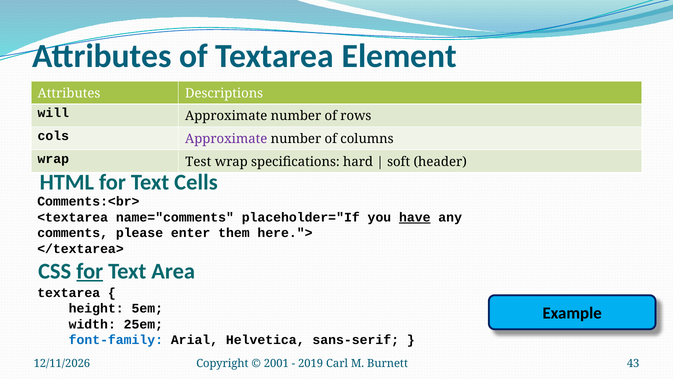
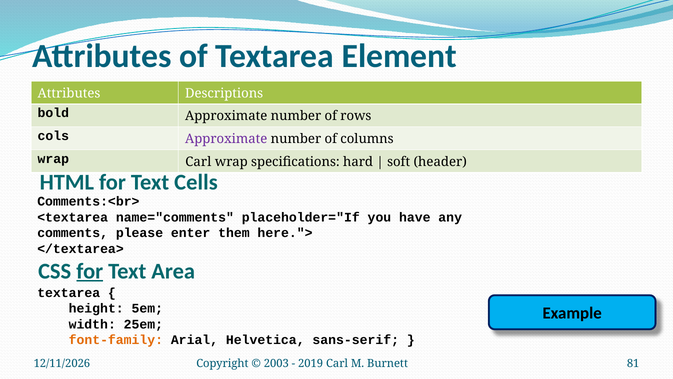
will: will -> bold
wrap Test: Test -> Carl
have underline: present -> none
font-family colour: blue -> orange
2001: 2001 -> 2003
43: 43 -> 81
